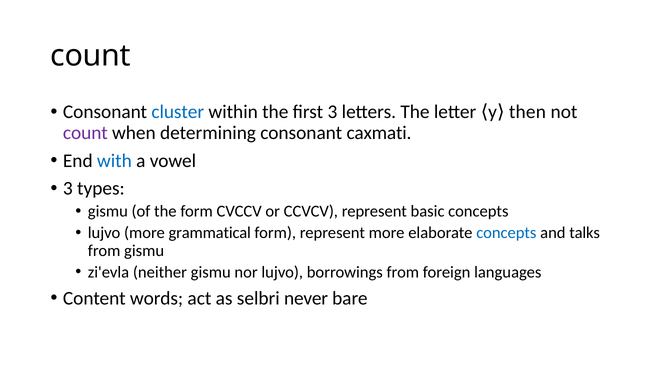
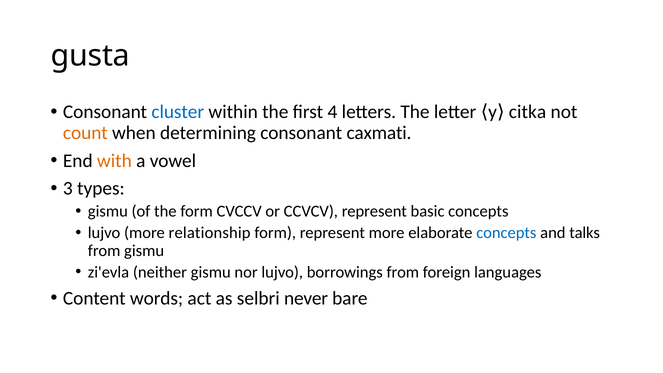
count at (90, 56): count -> gusta
first 3: 3 -> 4
then: then -> citka
count at (85, 133) colour: purple -> orange
with colour: blue -> orange
grammatical: grammatical -> relationship
